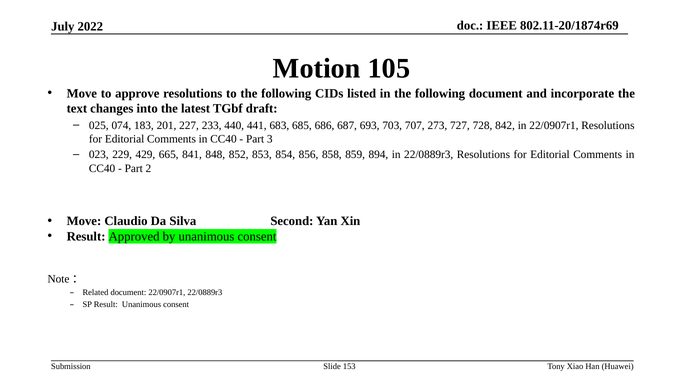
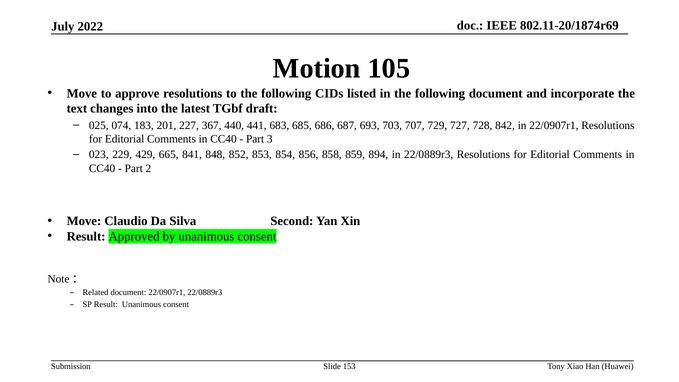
233: 233 -> 367
273: 273 -> 729
